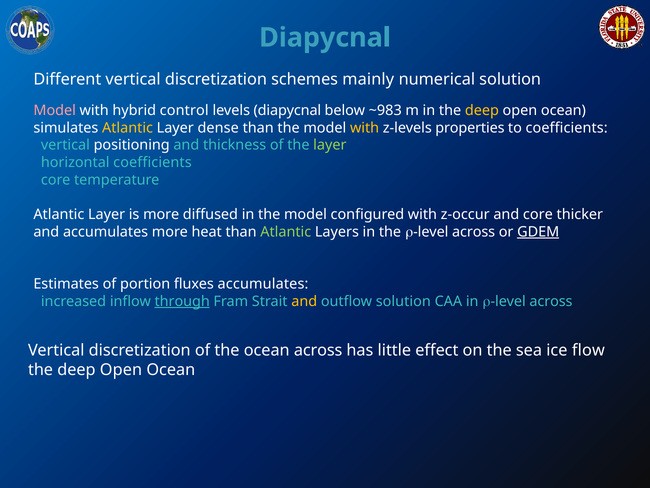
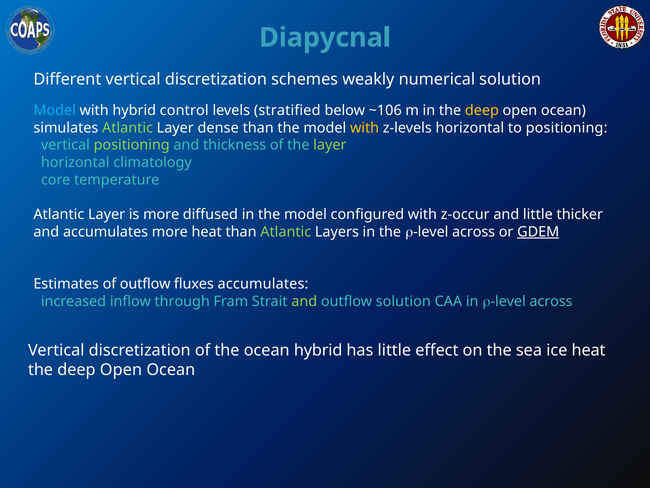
mainly: mainly -> weakly
Model at (55, 110) colour: pink -> light blue
levels diapycnal: diapycnal -> stratified
~983: ~983 -> ~106
Atlantic at (128, 128) colour: yellow -> light green
z-levels properties: properties -> horizontal
to coefficients: coefficients -> positioning
positioning at (132, 145) colour: white -> light green
horizontal coefficients: coefficients -> climatology
and core: core -> little
of portion: portion -> outflow
through underline: present -> none
and at (304, 301) colour: yellow -> light green
ocean across: across -> hybrid
ice flow: flow -> heat
